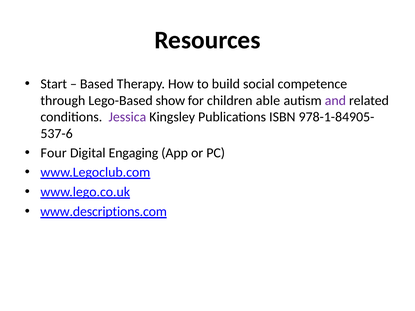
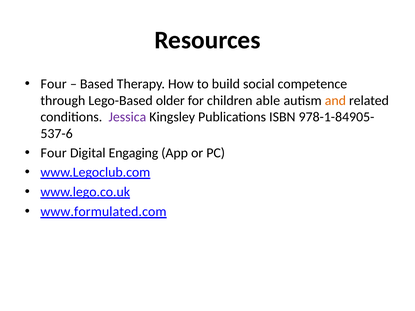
Start at (54, 84): Start -> Four
show: show -> older
and colour: purple -> orange
www.descriptions.com: www.descriptions.com -> www.formulated.com
